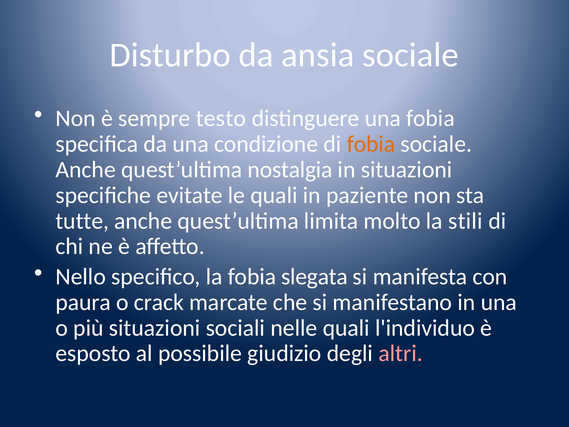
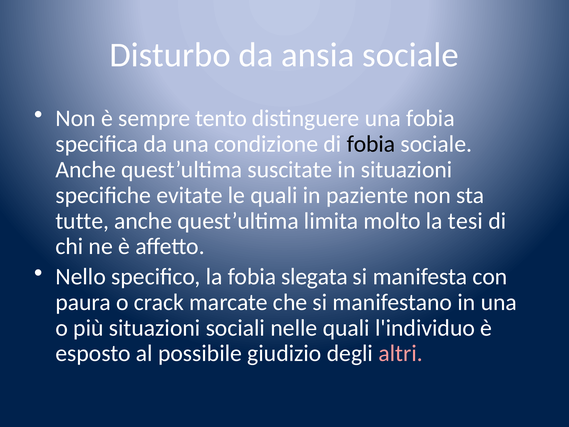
testo: testo -> tento
fobia at (371, 144) colour: orange -> black
nostalgia: nostalgia -> suscitate
stili: stili -> tesi
